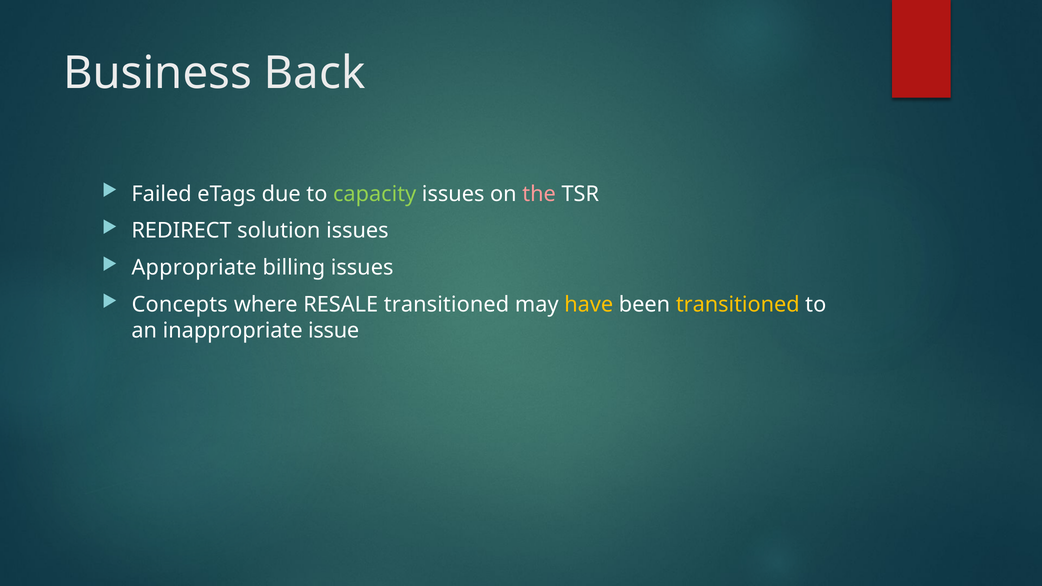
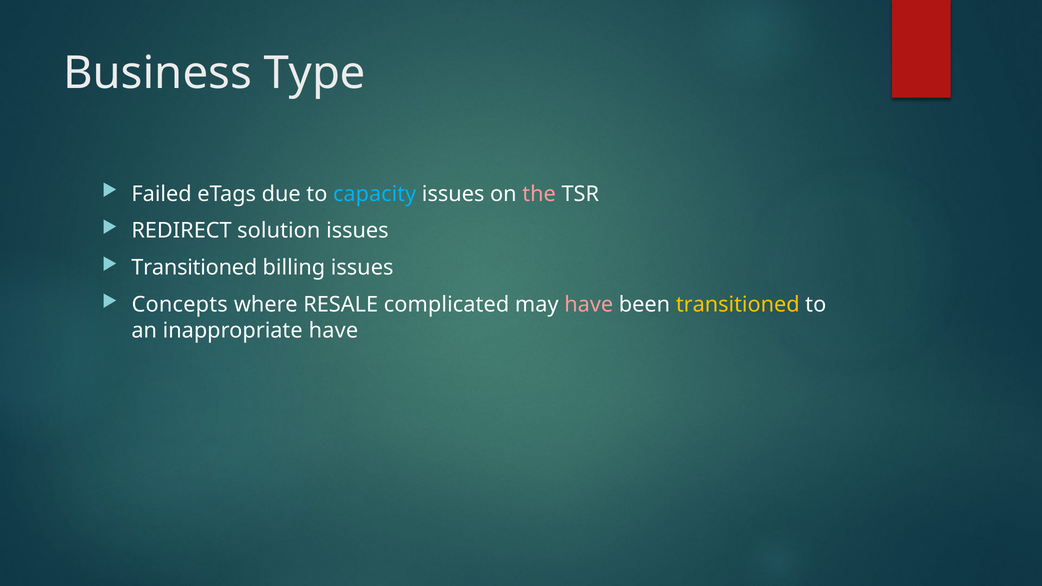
Back: Back -> Type
capacity colour: light green -> light blue
Appropriate at (194, 268): Appropriate -> Transitioned
RESALE transitioned: transitioned -> complicated
have at (589, 305) colour: yellow -> pink
inappropriate issue: issue -> have
